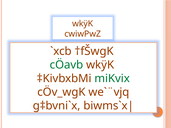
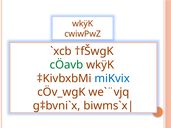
miKvix colour: green -> blue
